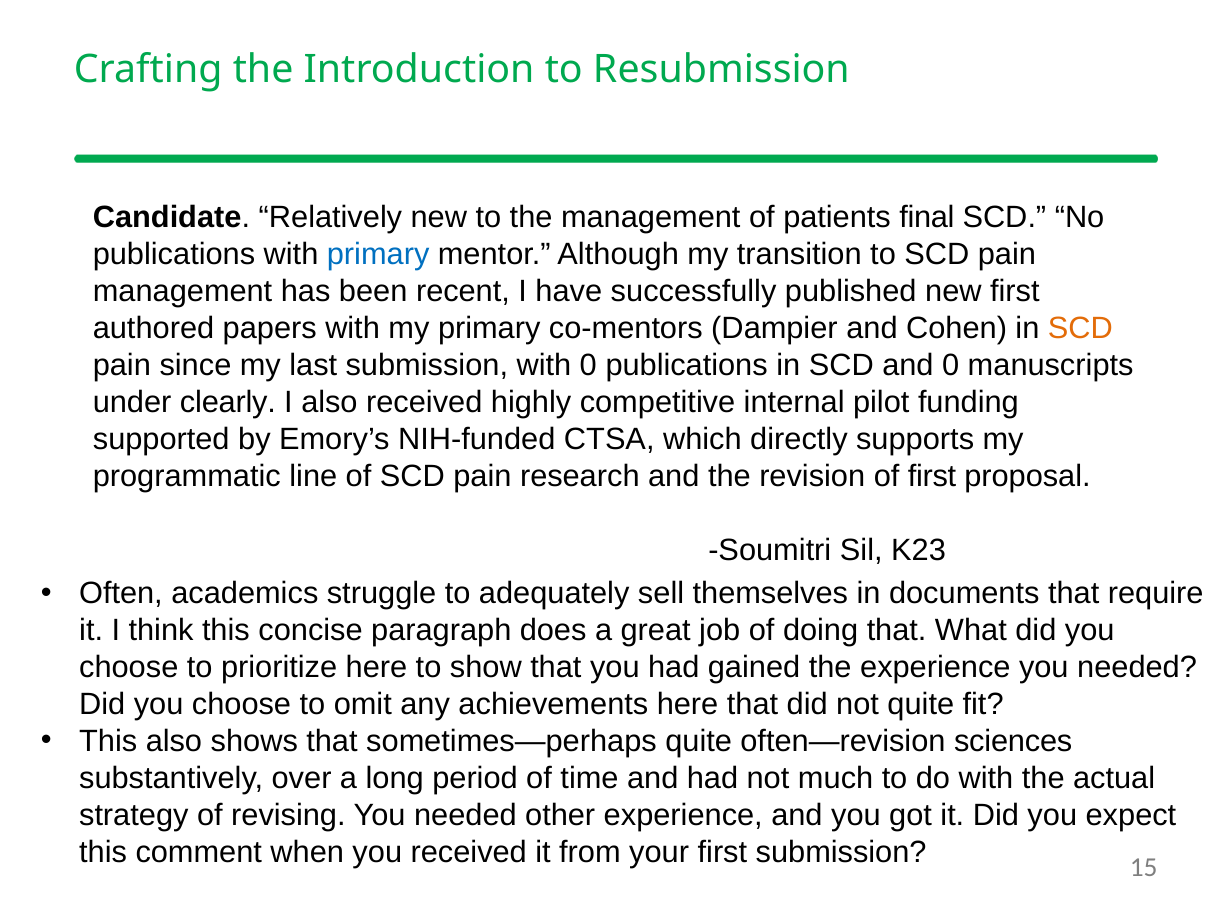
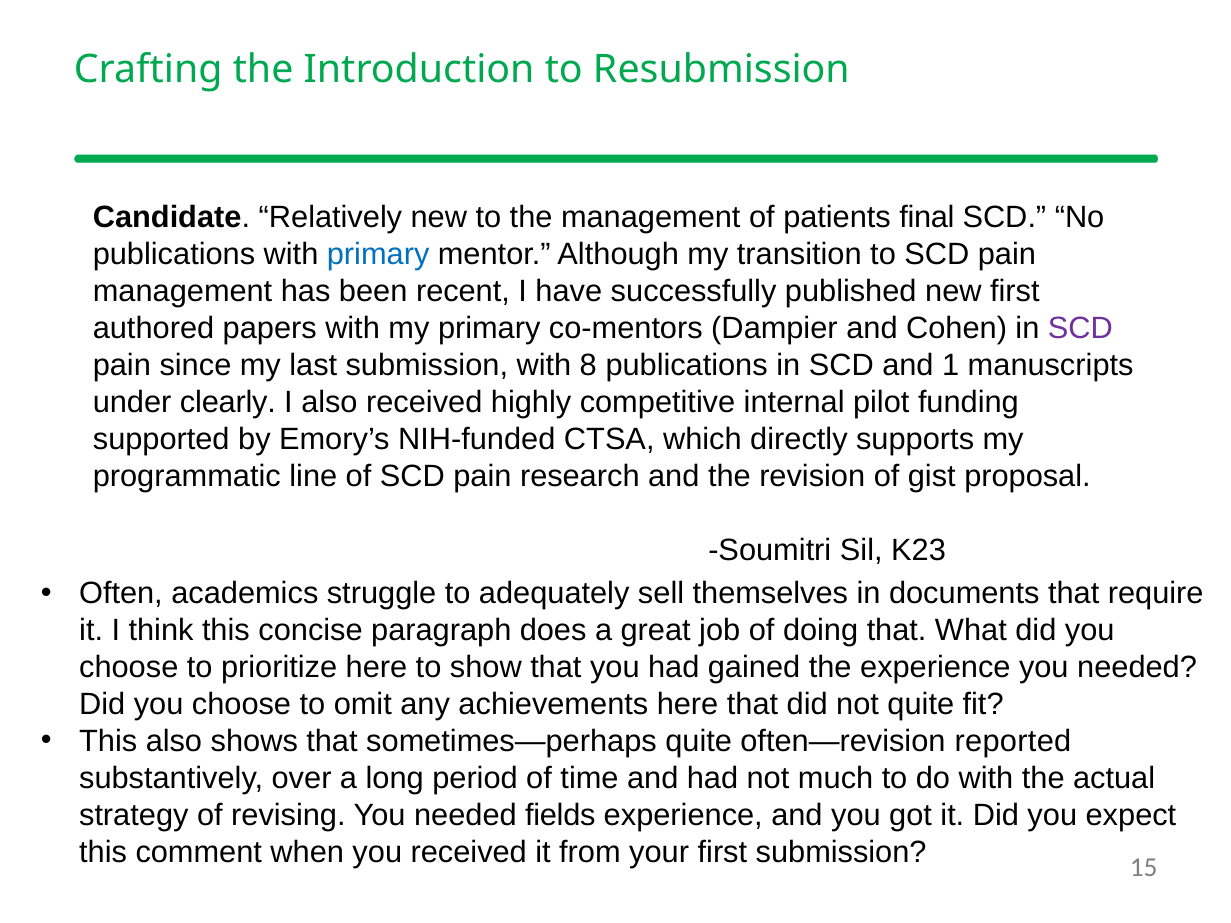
SCD at (1080, 328) colour: orange -> purple
with 0: 0 -> 8
and 0: 0 -> 1
of first: first -> gist
sciences: sciences -> reported
other: other -> fields
